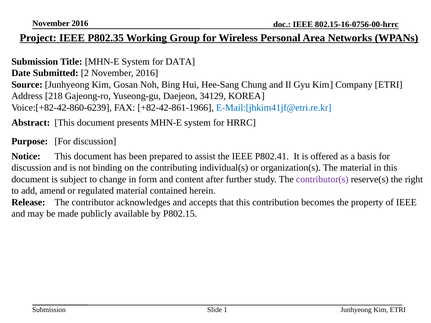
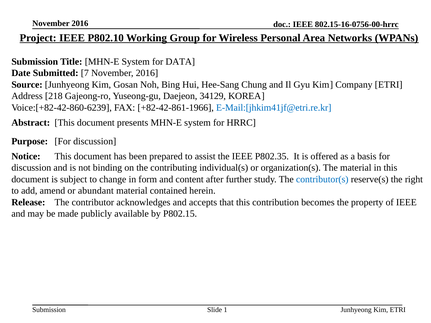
P802.35: P802.35 -> P802.10
2: 2 -> 7
P802.41: P802.41 -> P802.35
contributor(s colour: purple -> blue
regulated: regulated -> abundant
